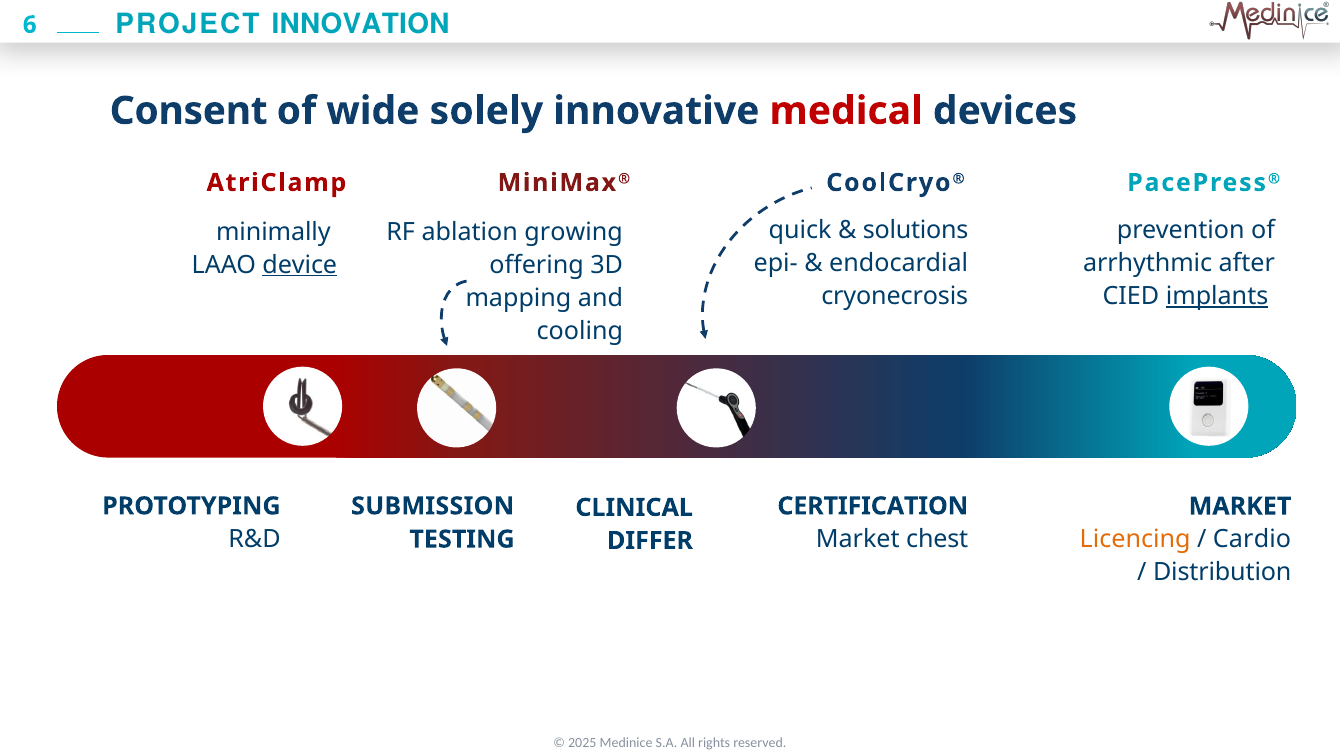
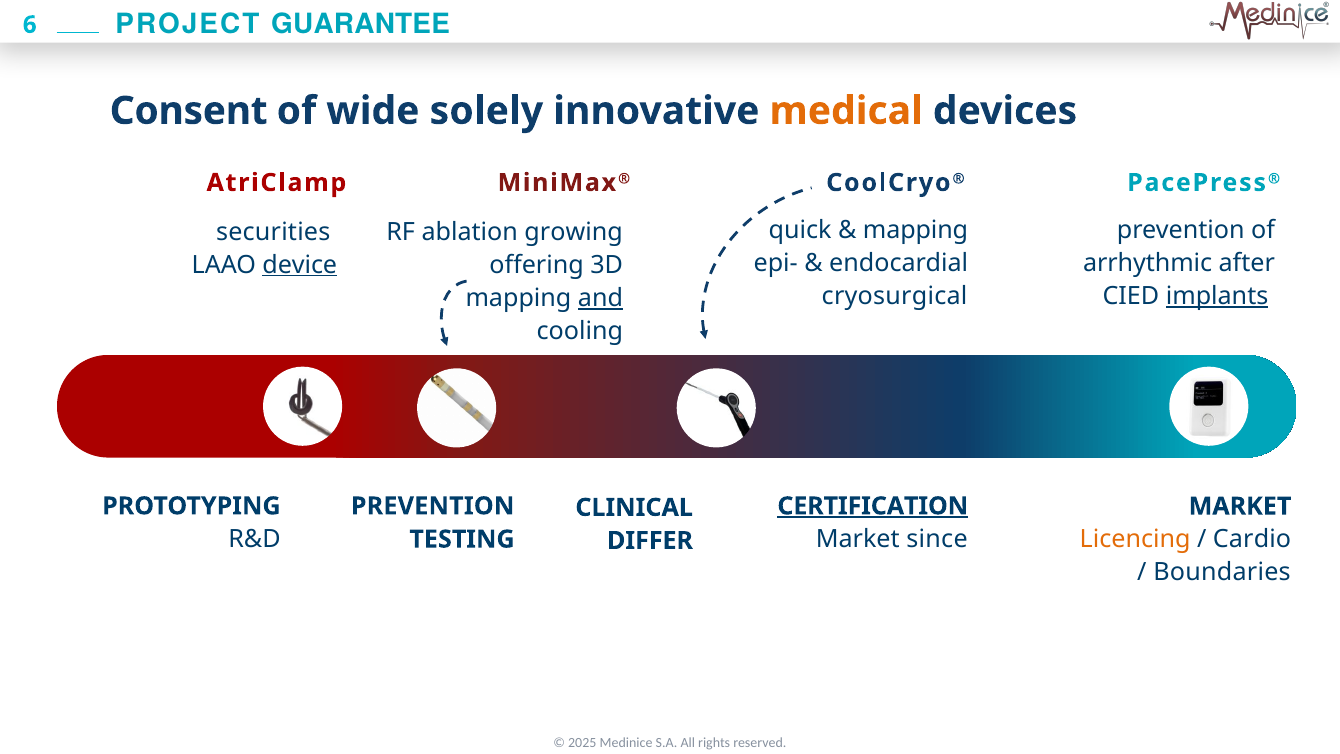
INNOVATION: INNOVATION -> GUARANTEE
medical colour: red -> orange
solutions at (916, 230): solutions -> mapping
minimally: minimally -> securities
cryonecrosis: cryonecrosis -> cryosurgical
and underline: none -> present
SUBMISSION at (433, 506): SUBMISSION -> PREVENTION
CERTIFICATION underline: none -> present
chest: chest -> since
Distribution: Distribution -> Boundaries
